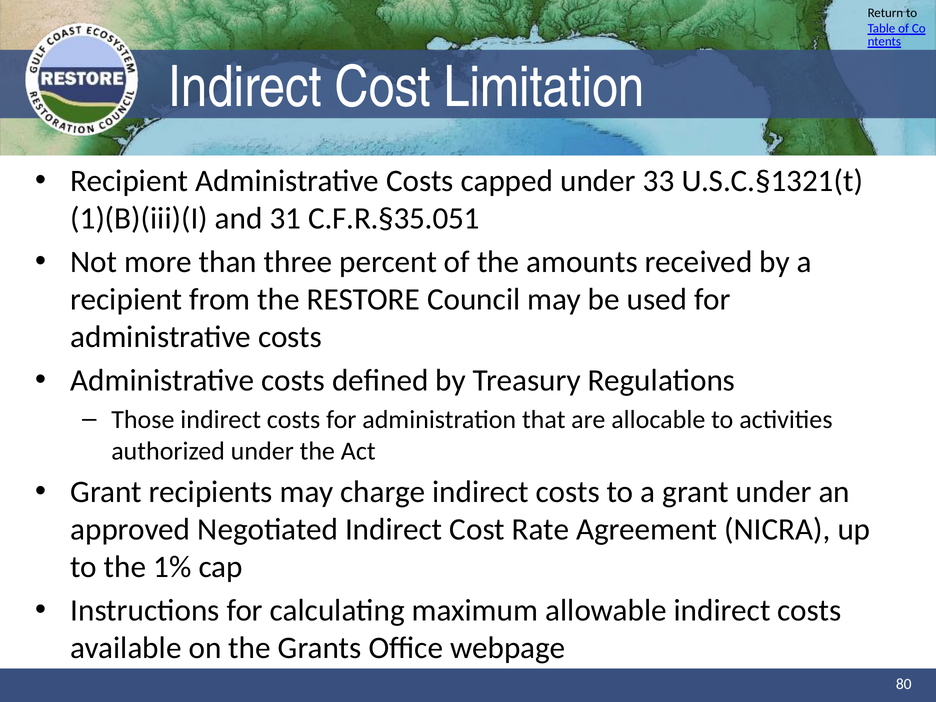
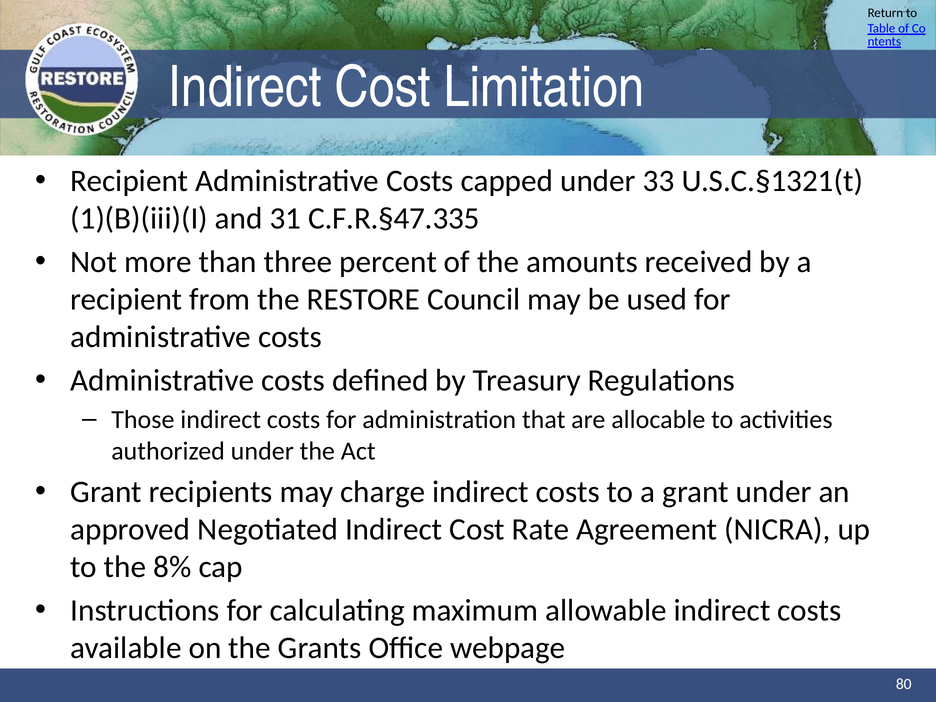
C.F.R.§35.051: C.F.R.§35.051 -> C.F.R.§47.335
1%: 1% -> 8%
